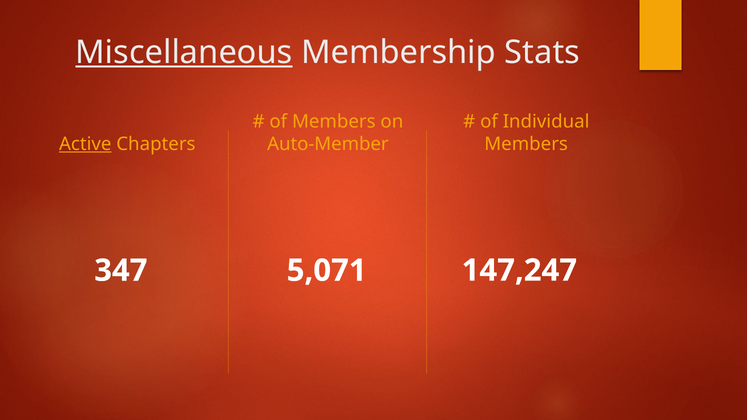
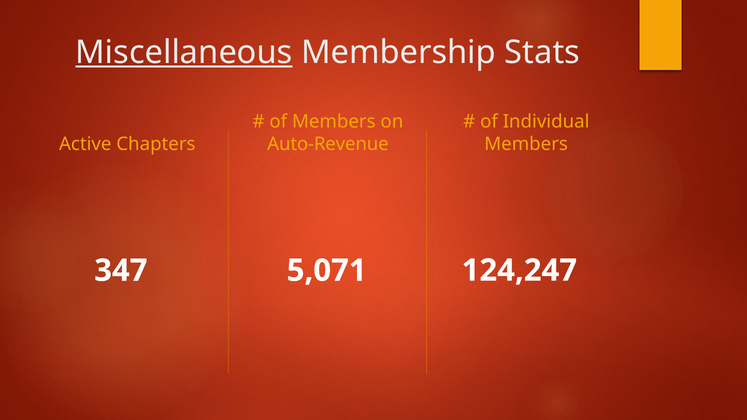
Active underline: present -> none
Auto-Member: Auto-Member -> Auto-Revenue
147,247: 147,247 -> 124,247
